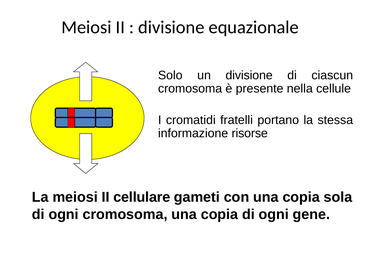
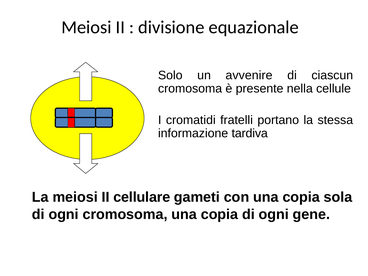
un divisione: divisione -> avvenire
risorse: risorse -> tardiva
